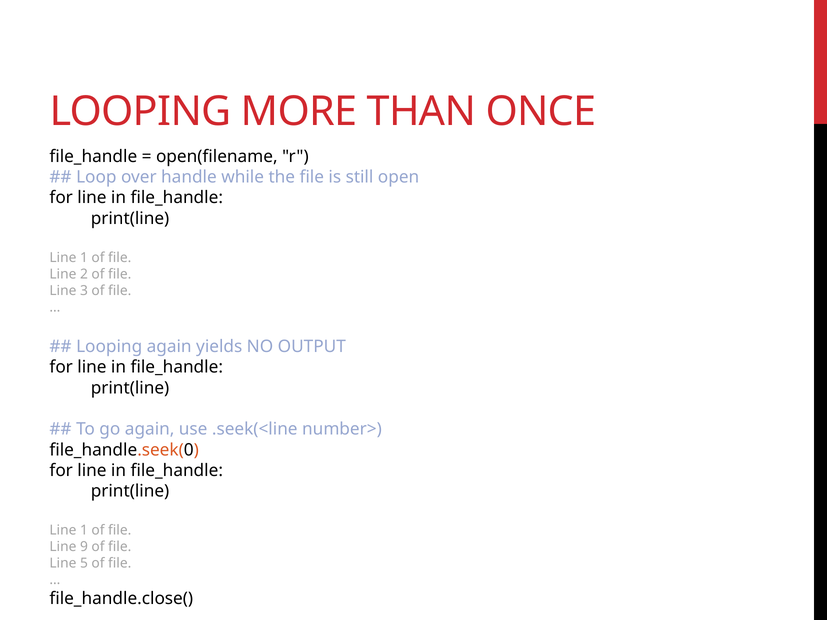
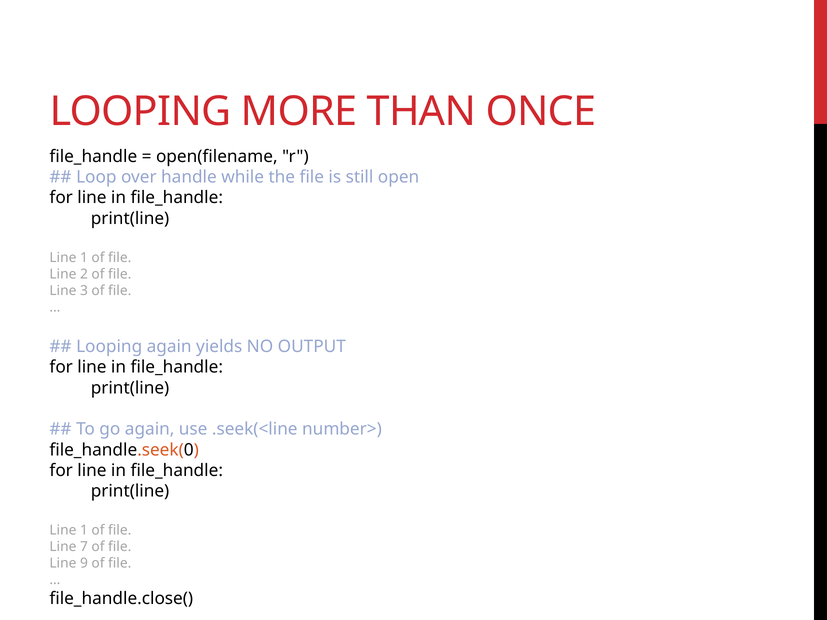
9: 9 -> 7
5: 5 -> 9
